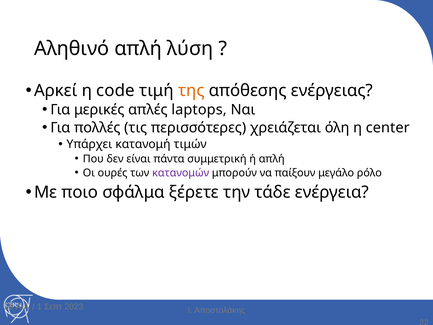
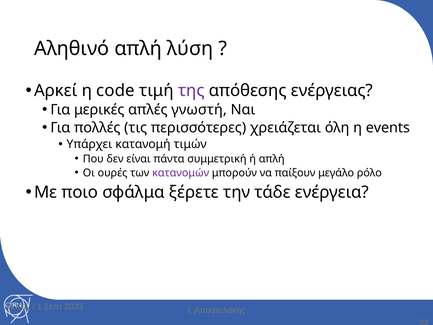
της colour: orange -> purple
laptops: laptops -> γνωστή
center: center -> events
